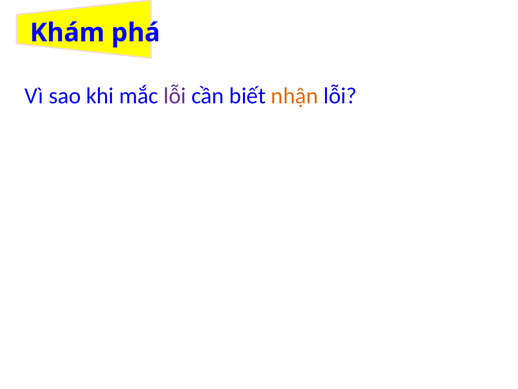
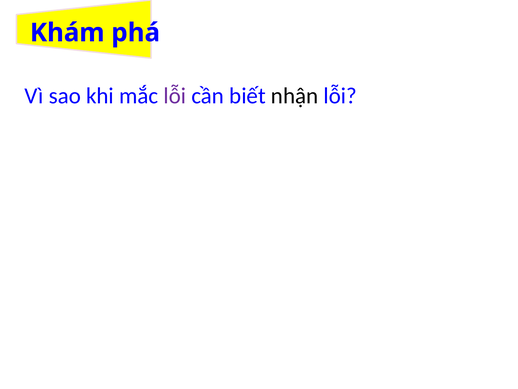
nhận colour: orange -> black
